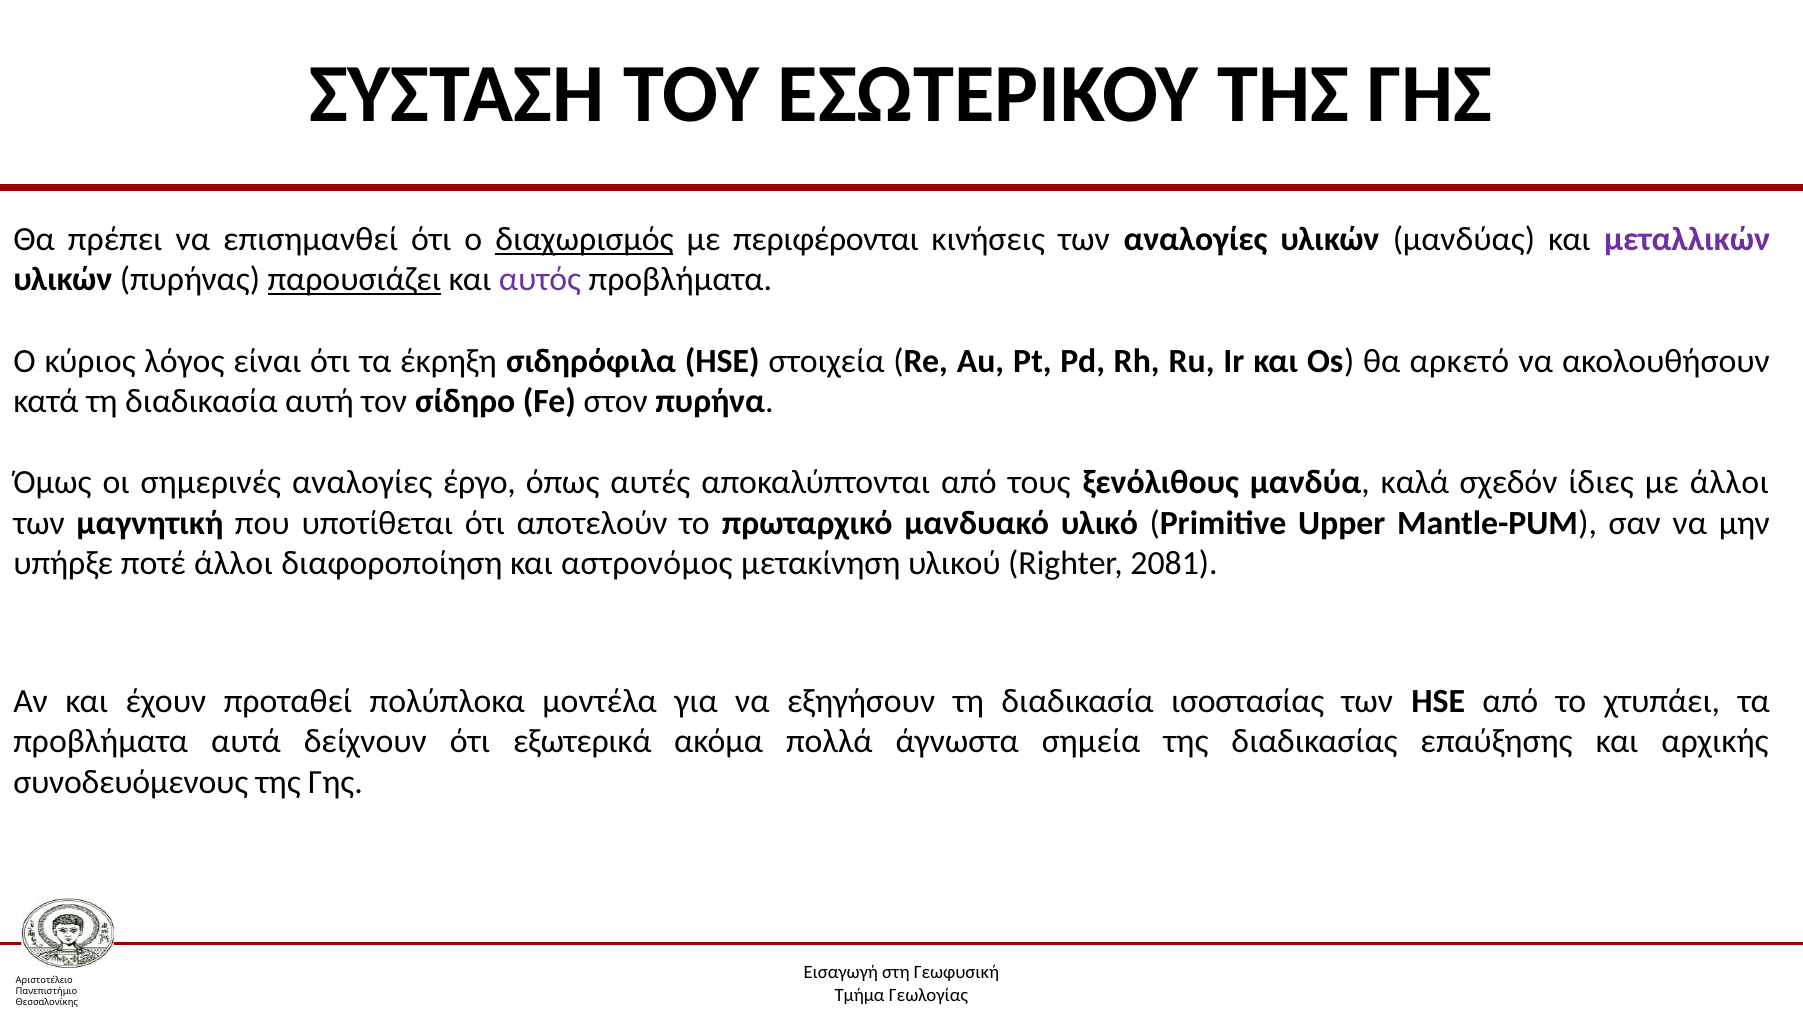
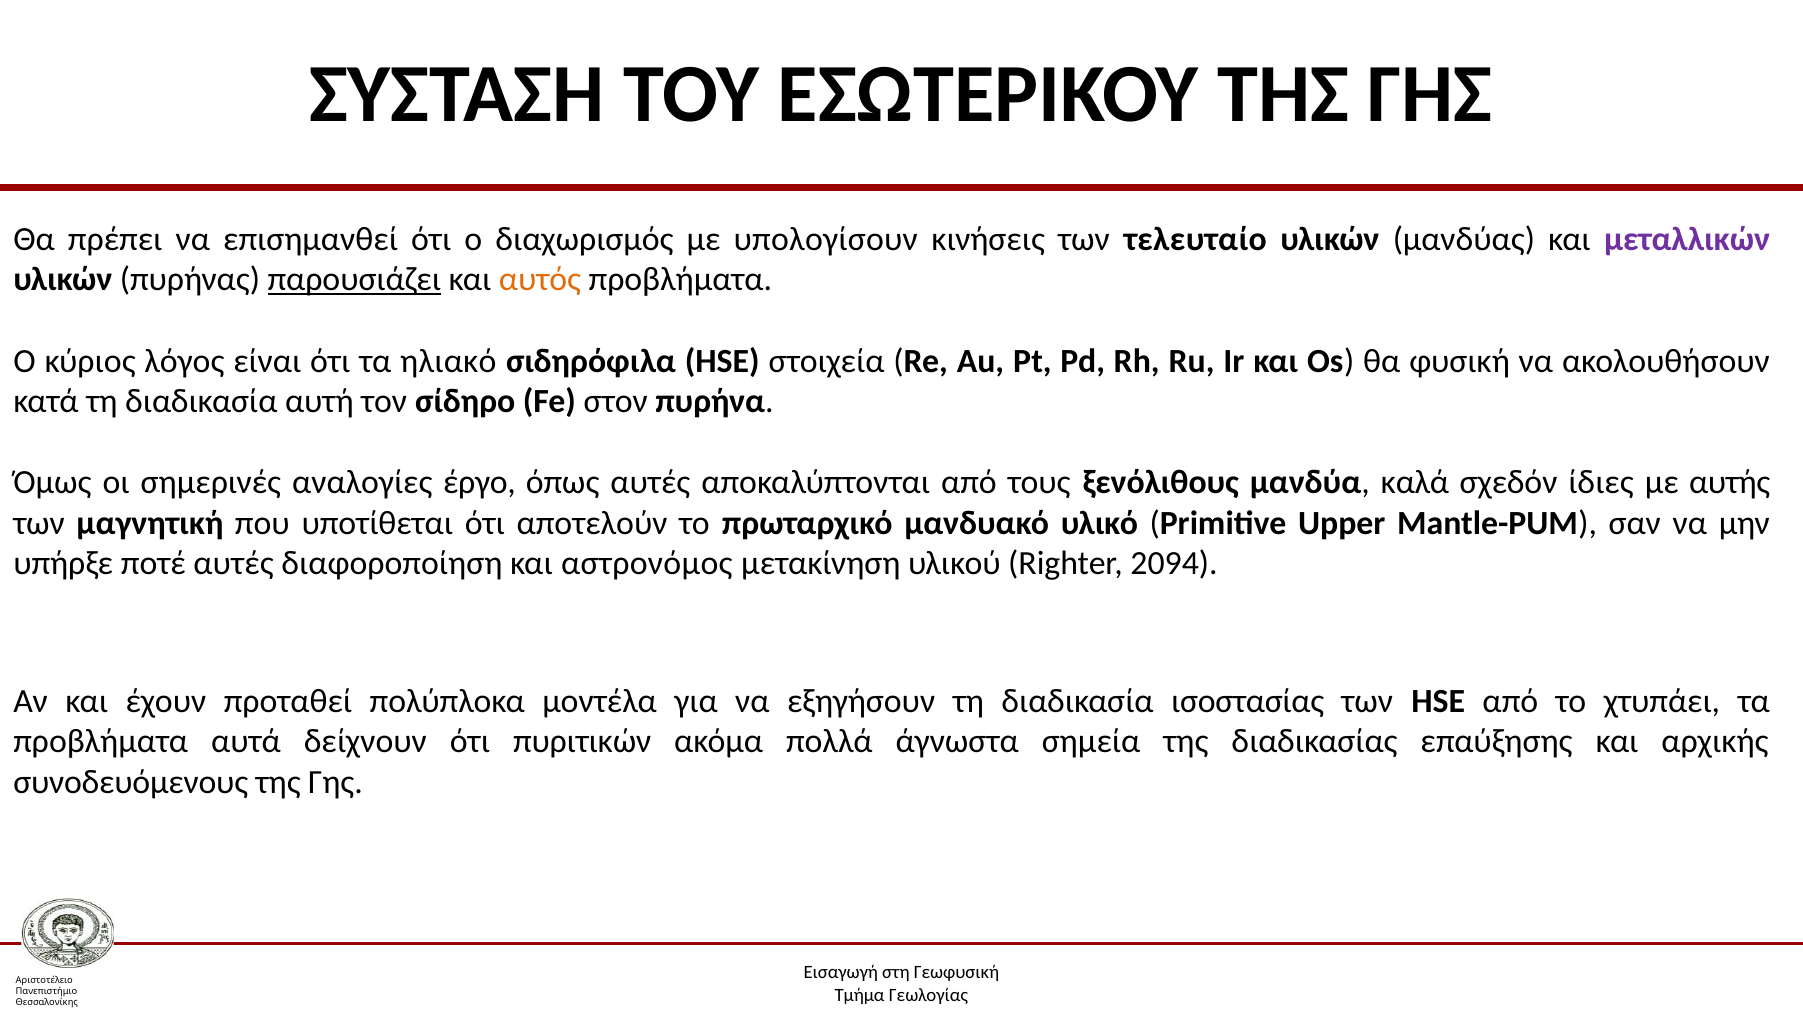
διαχωρισμός underline: present -> none
περιφέρονται: περιφέρονται -> υπολογίσουν
των αναλογίες: αναλογίες -> τελευταίο
αυτός colour: purple -> orange
έκρηξη: έκρηξη -> ηλιακό
αρκετό: αρκετό -> φυσική
με άλλοι: άλλοι -> αυτής
ποτέ άλλοι: άλλοι -> αυτές
2081: 2081 -> 2094
εξωτερικά: εξωτερικά -> πυριτικών
